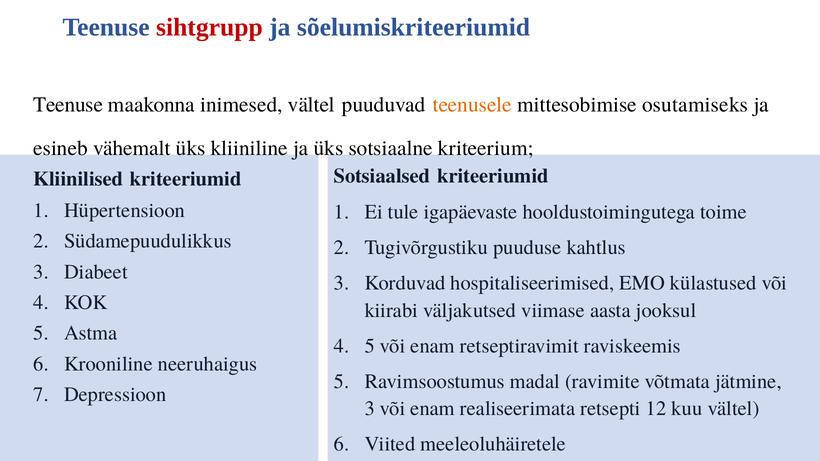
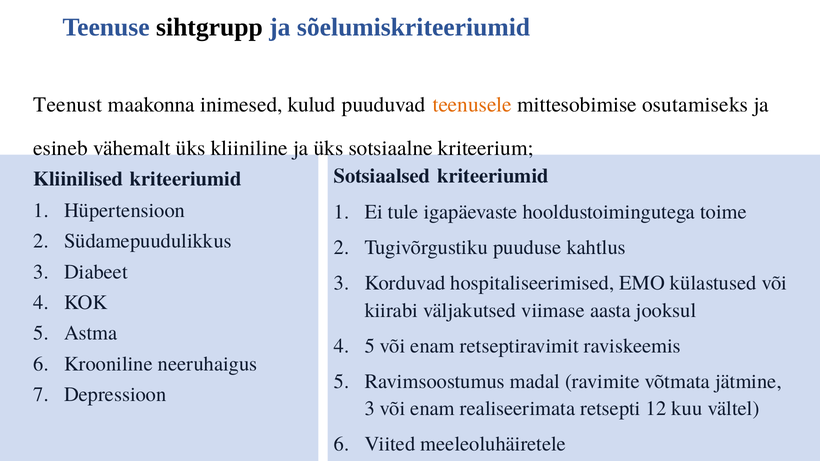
sihtgrupp colour: red -> black
Teenuse at (68, 105): Teenuse -> Teenust
inimesed vältel: vältel -> kulud
